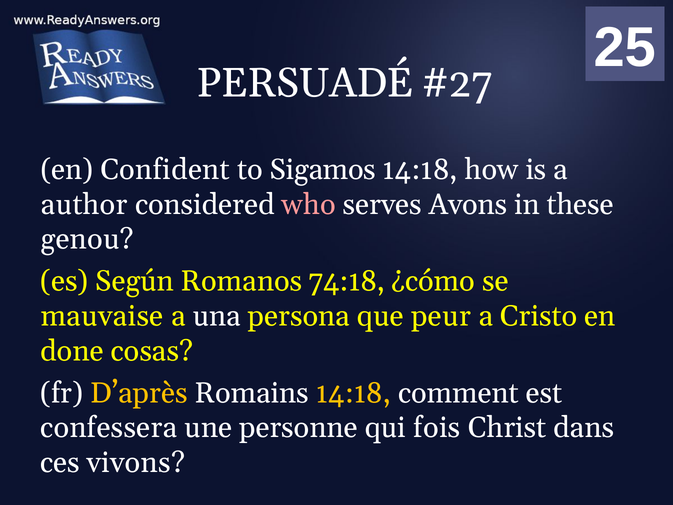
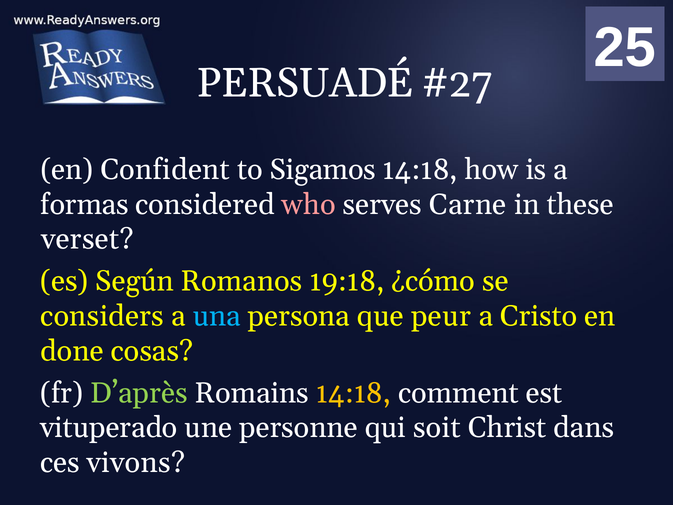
author: author -> formas
Avons: Avons -> Carne
genou: genou -> verset
74:18: 74:18 -> 19:18
mauvaise: mauvaise -> considers
una colour: white -> light blue
D’après colour: yellow -> light green
confessera: confessera -> vituperado
fois: fois -> soit
